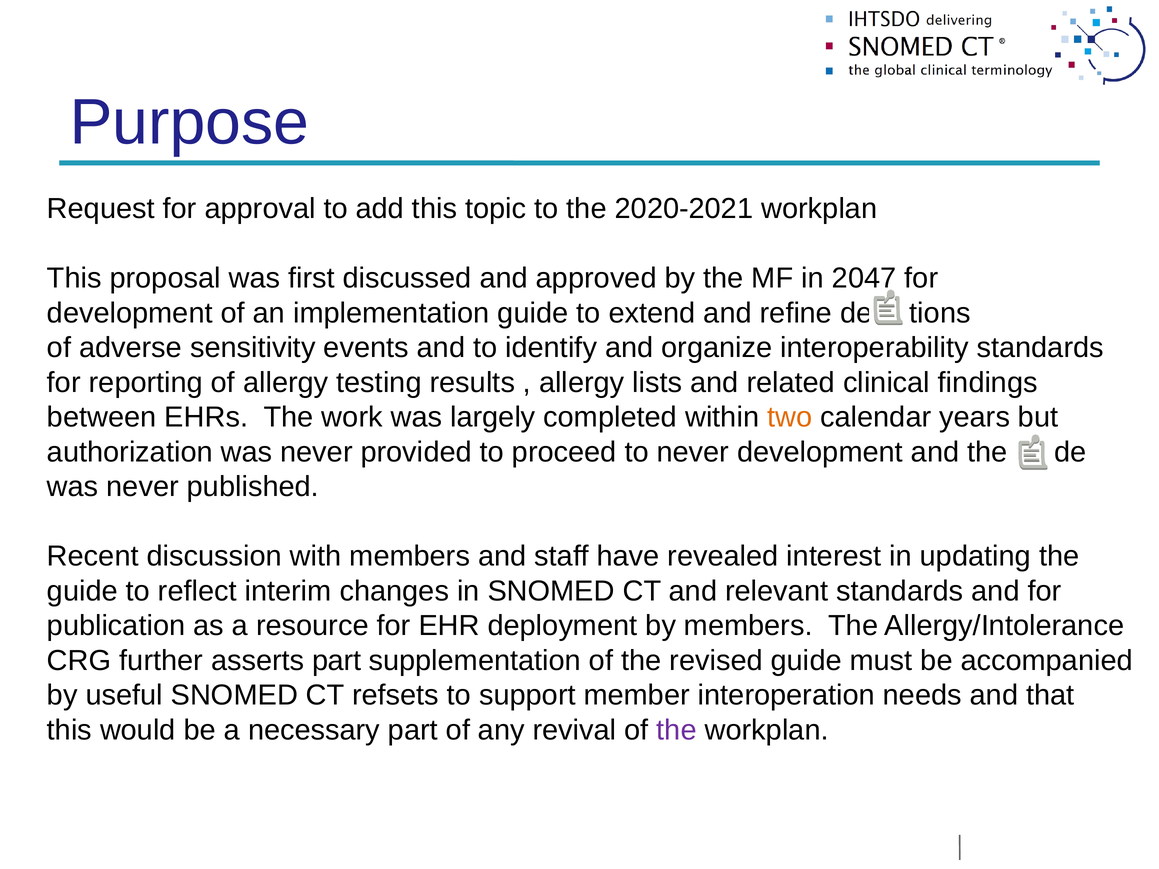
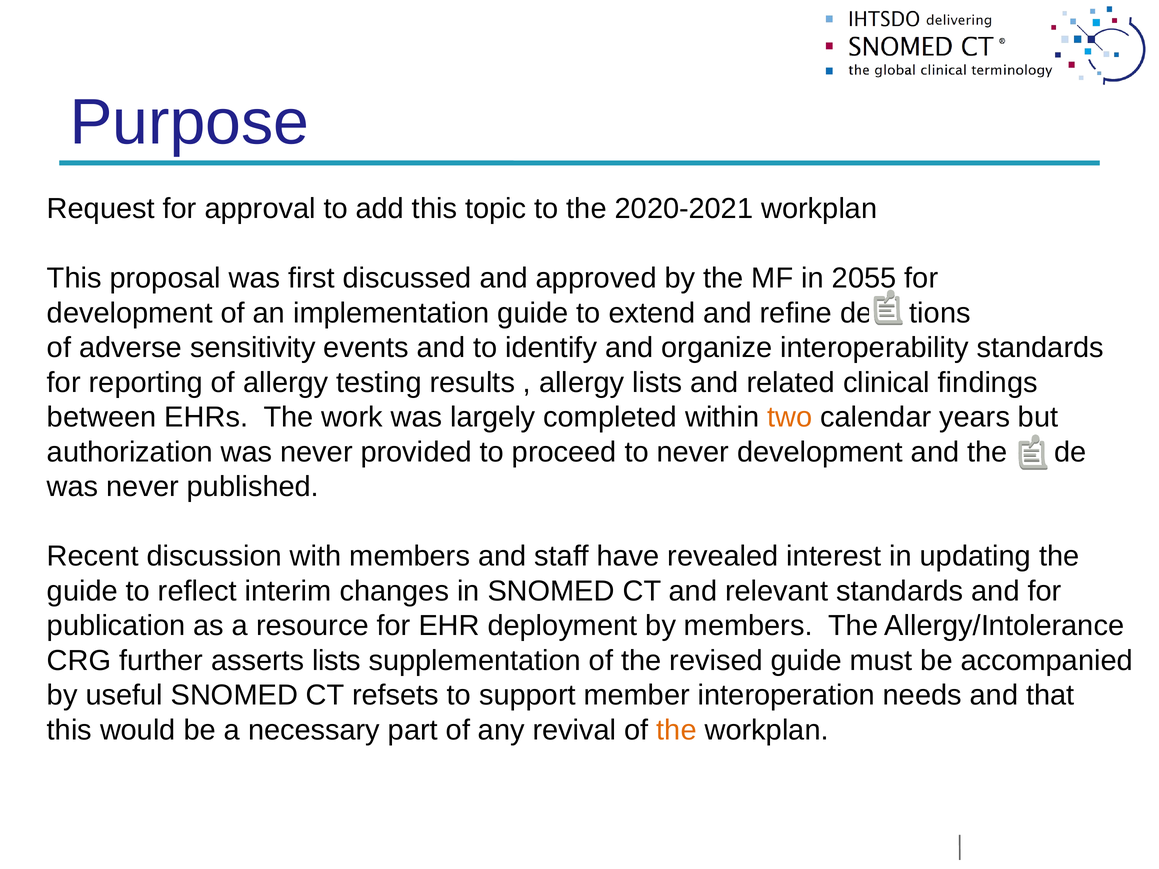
2047: 2047 -> 2055
asserts part: part -> lists
the at (677, 730) colour: purple -> orange
